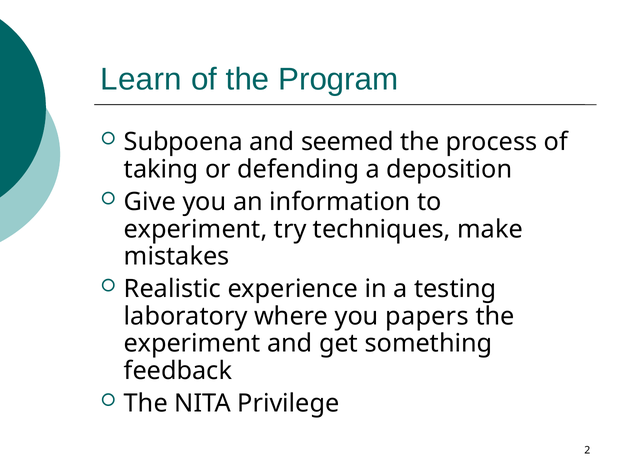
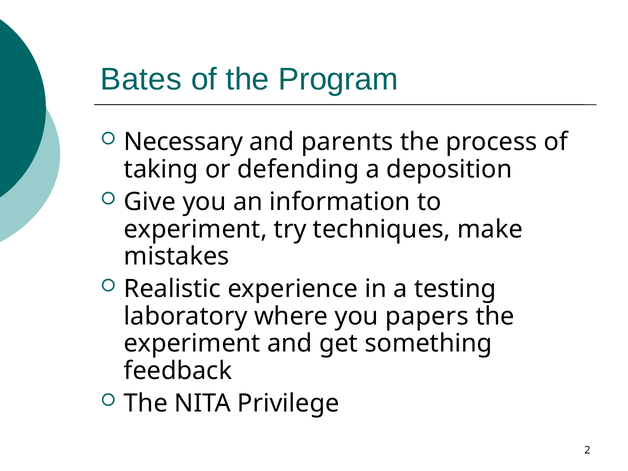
Learn: Learn -> Bates
Subpoena: Subpoena -> Necessary
seemed: seemed -> parents
